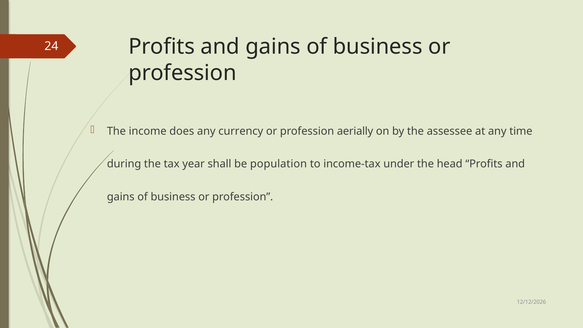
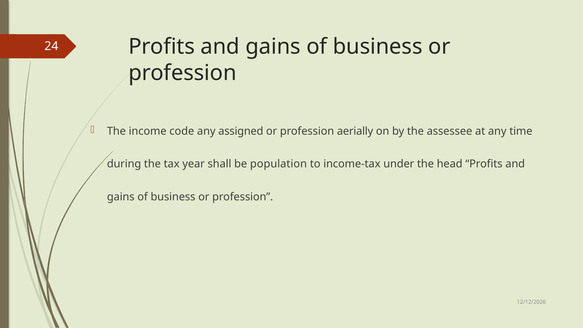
does: does -> code
currency: currency -> assigned
